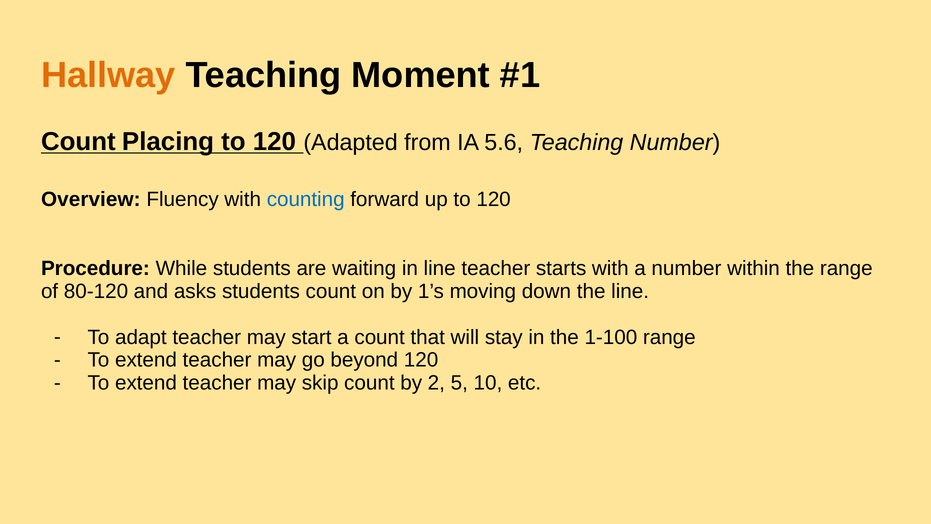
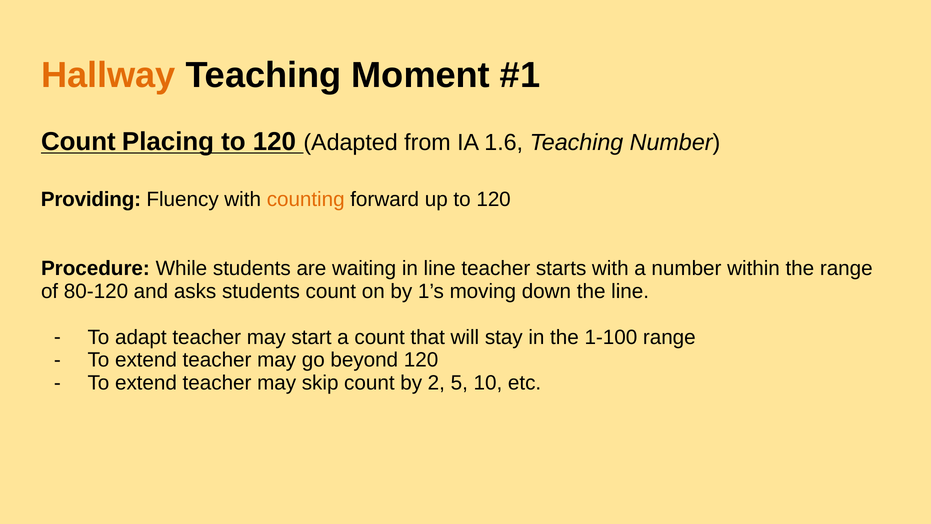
5.6: 5.6 -> 1.6
Overview: Overview -> Providing
counting colour: blue -> orange
